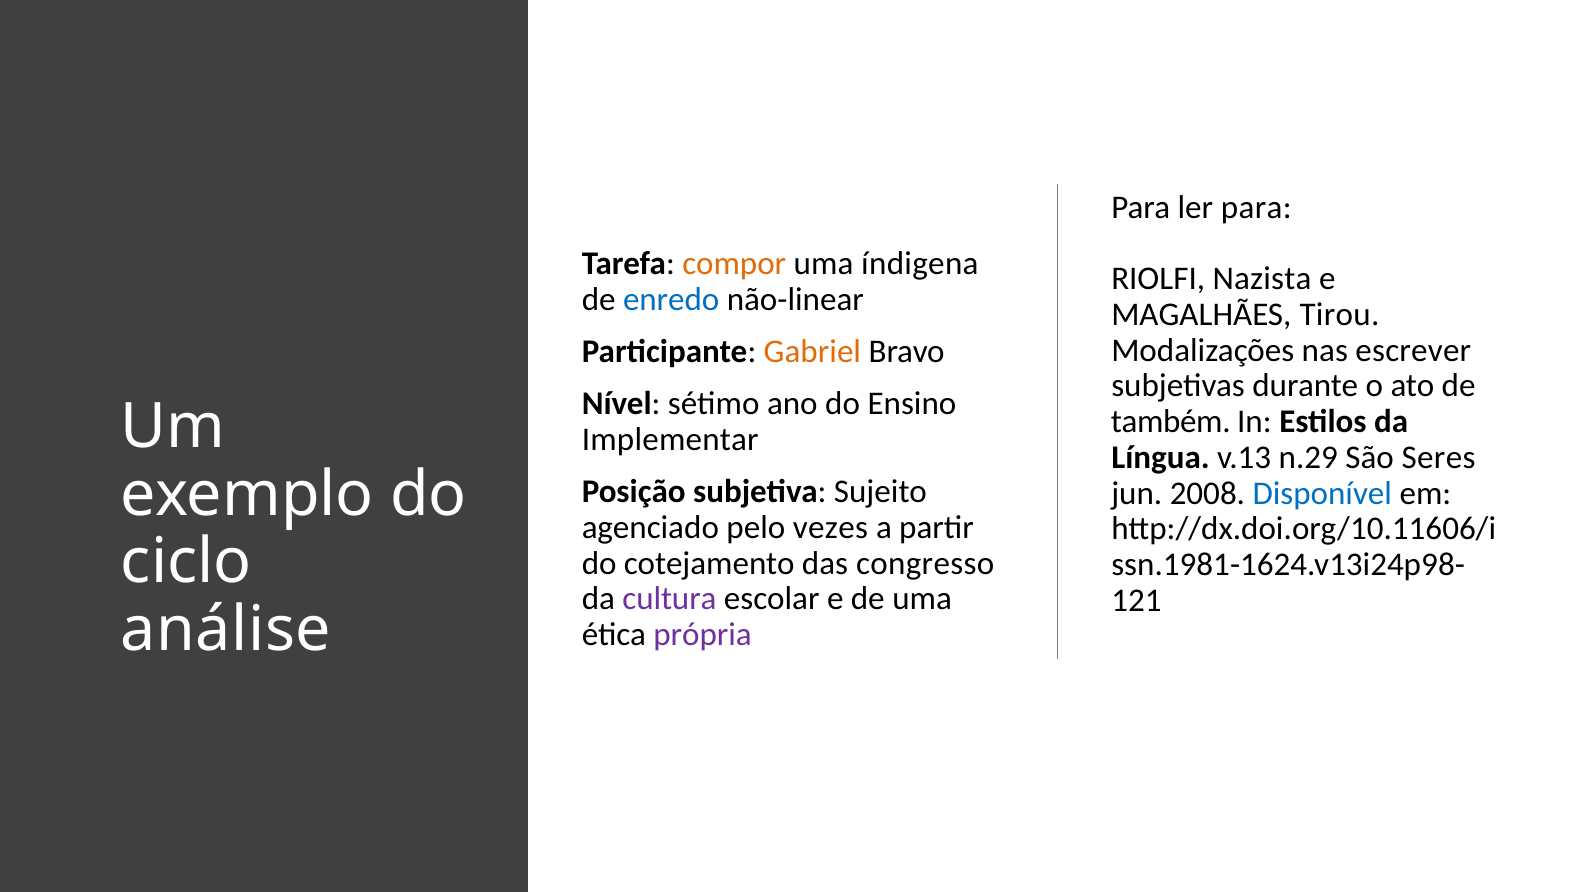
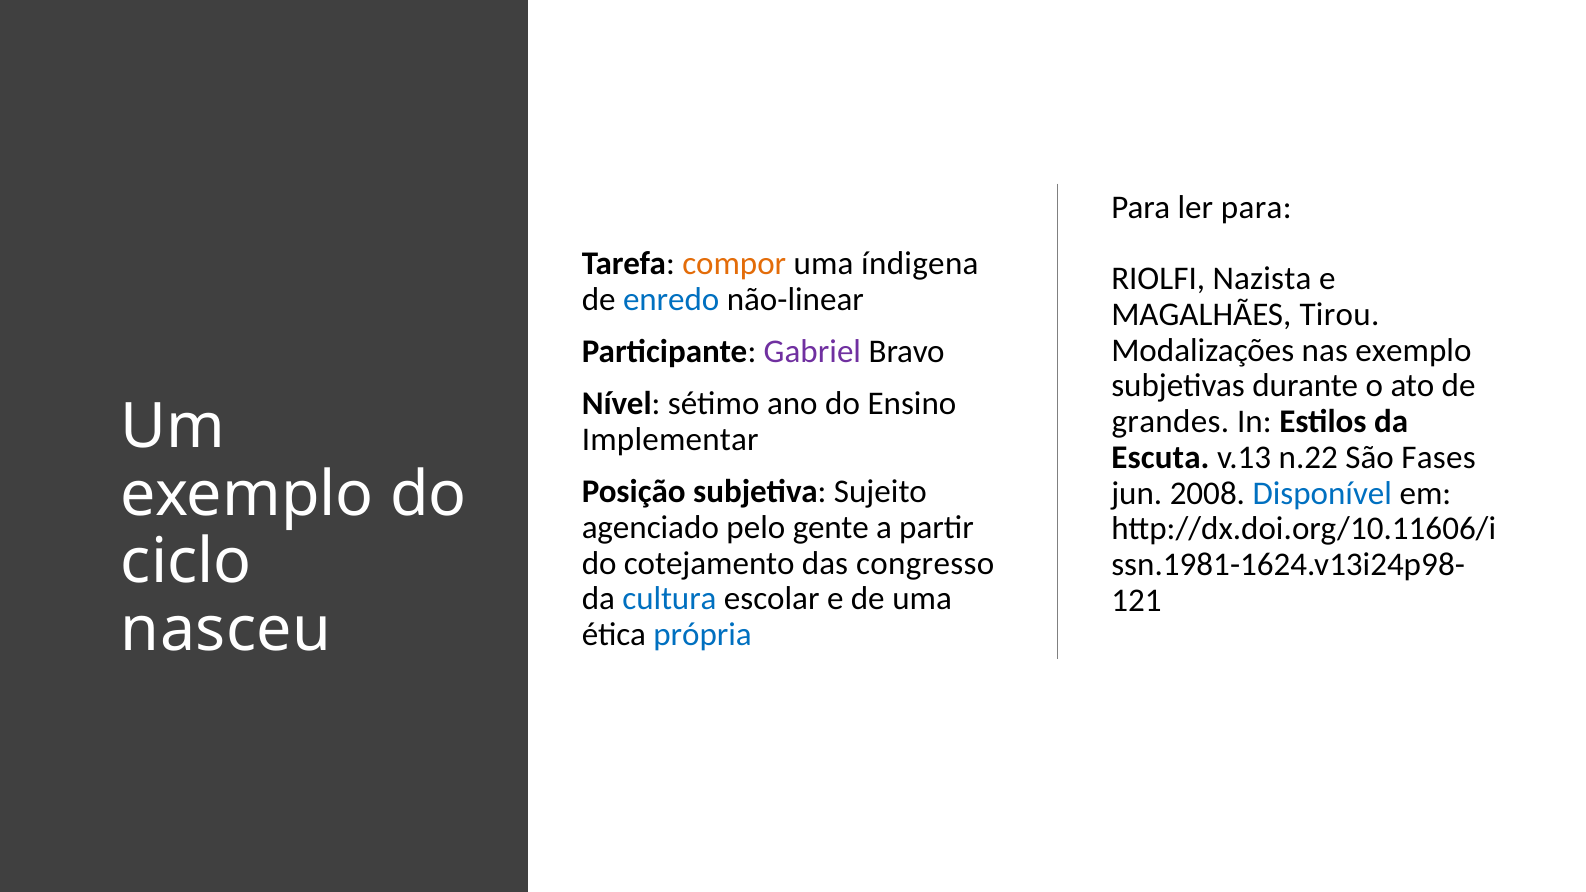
nas escrever: escrever -> exemplo
Gabriel colour: orange -> purple
também: também -> grandes
Língua: Língua -> Escuta
n.29: n.29 -> n.22
Seres: Seres -> Fases
vezes: vezes -> gente
cultura colour: purple -> blue
análise: análise -> nasceu
própria colour: purple -> blue
